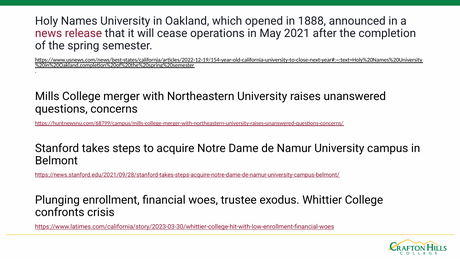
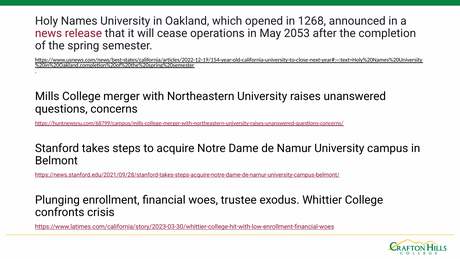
1888: 1888 -> 1268
2021: 2021 -> 2053
